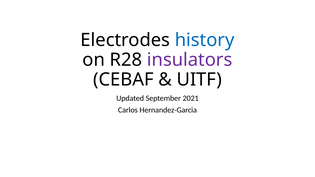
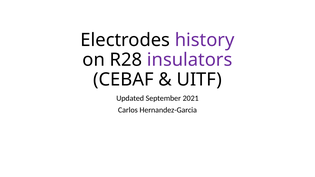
history colour: blue -> purple
